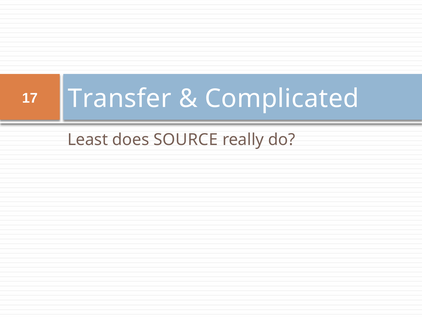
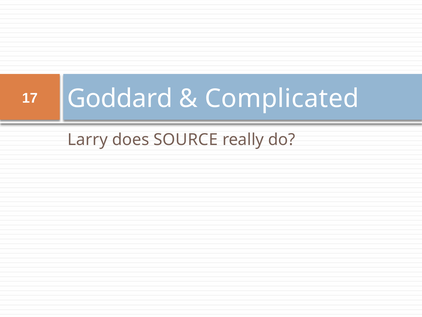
Transfer: Transfer -> Goddard
Least: Least -> Larry
